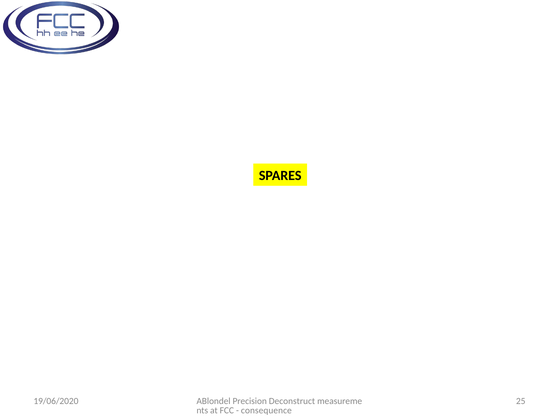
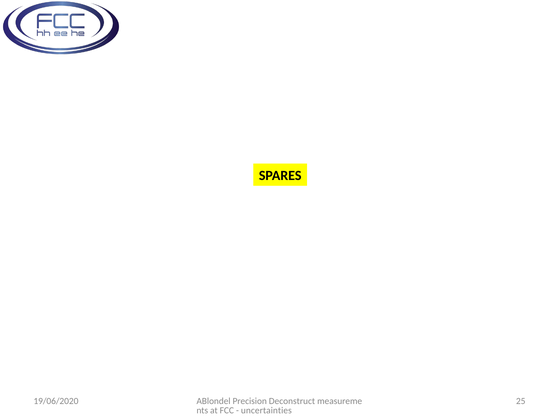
consequence: consequence -> uncertainties
